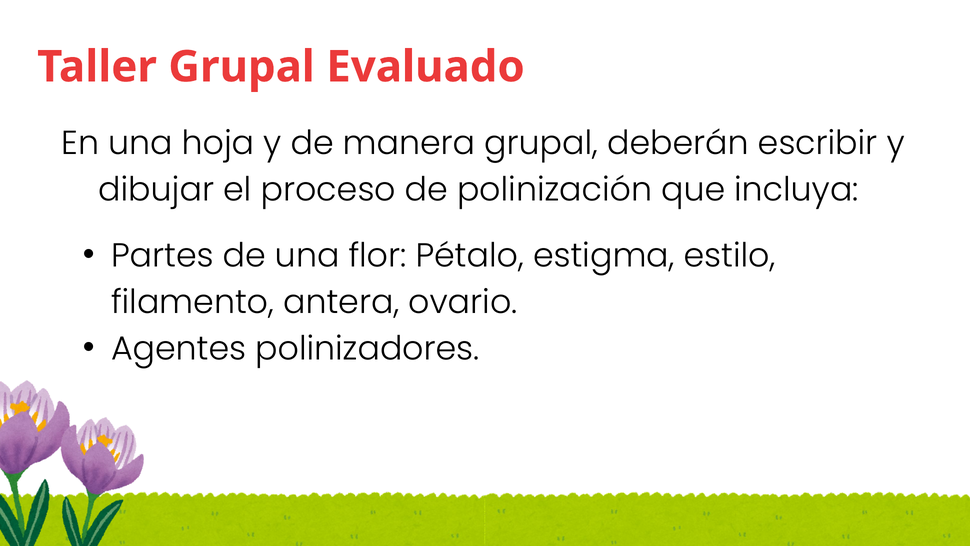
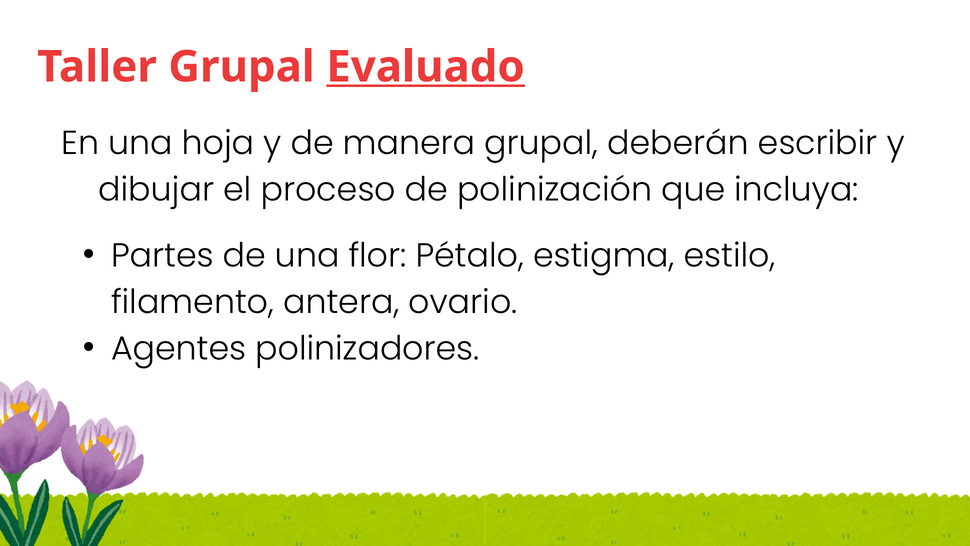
Evaluado underline: none -> present
